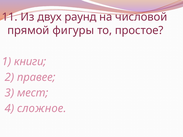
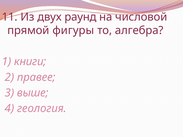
простое: простое -> алгебра
мест: мест -> выше
сложное: сложное -> геология
